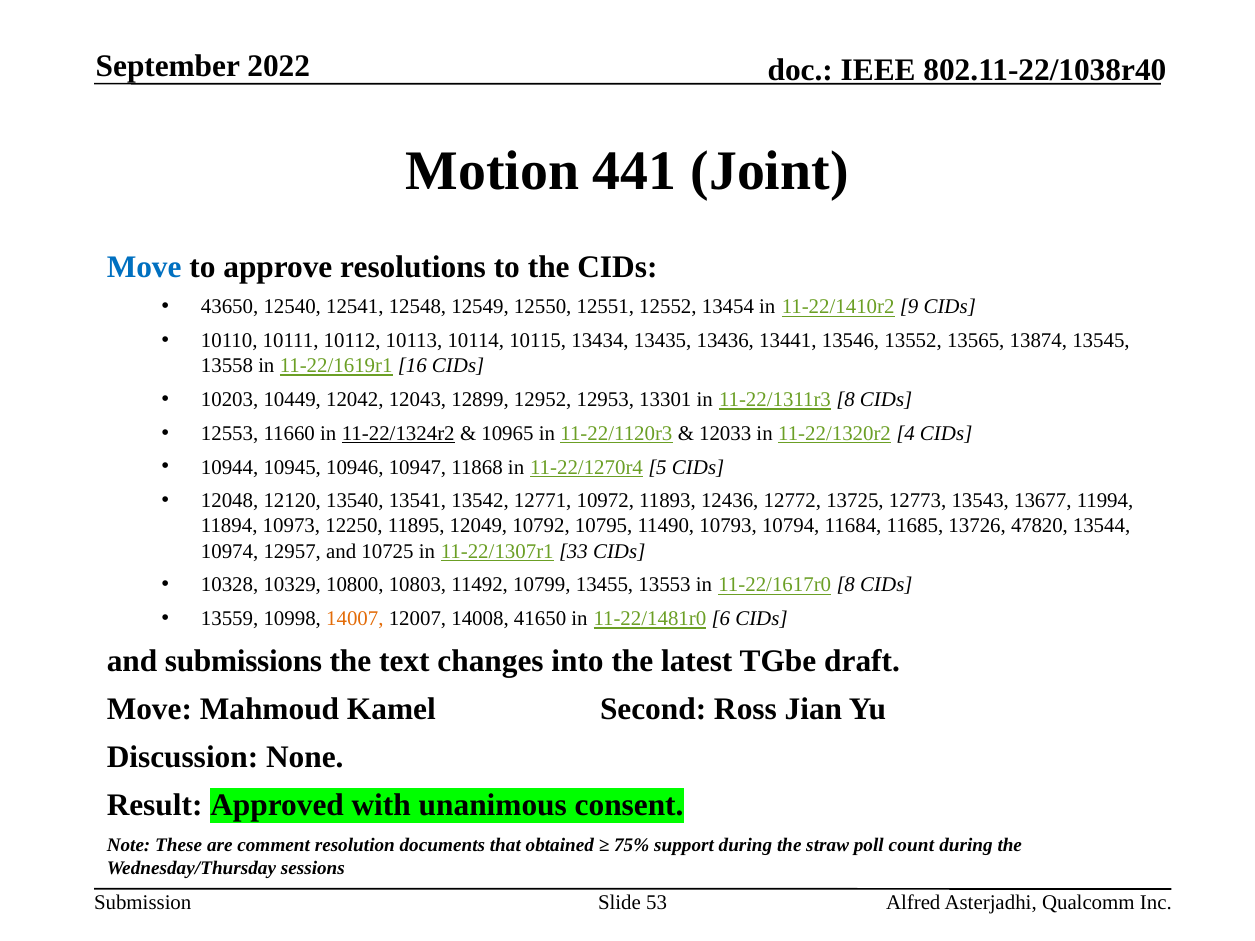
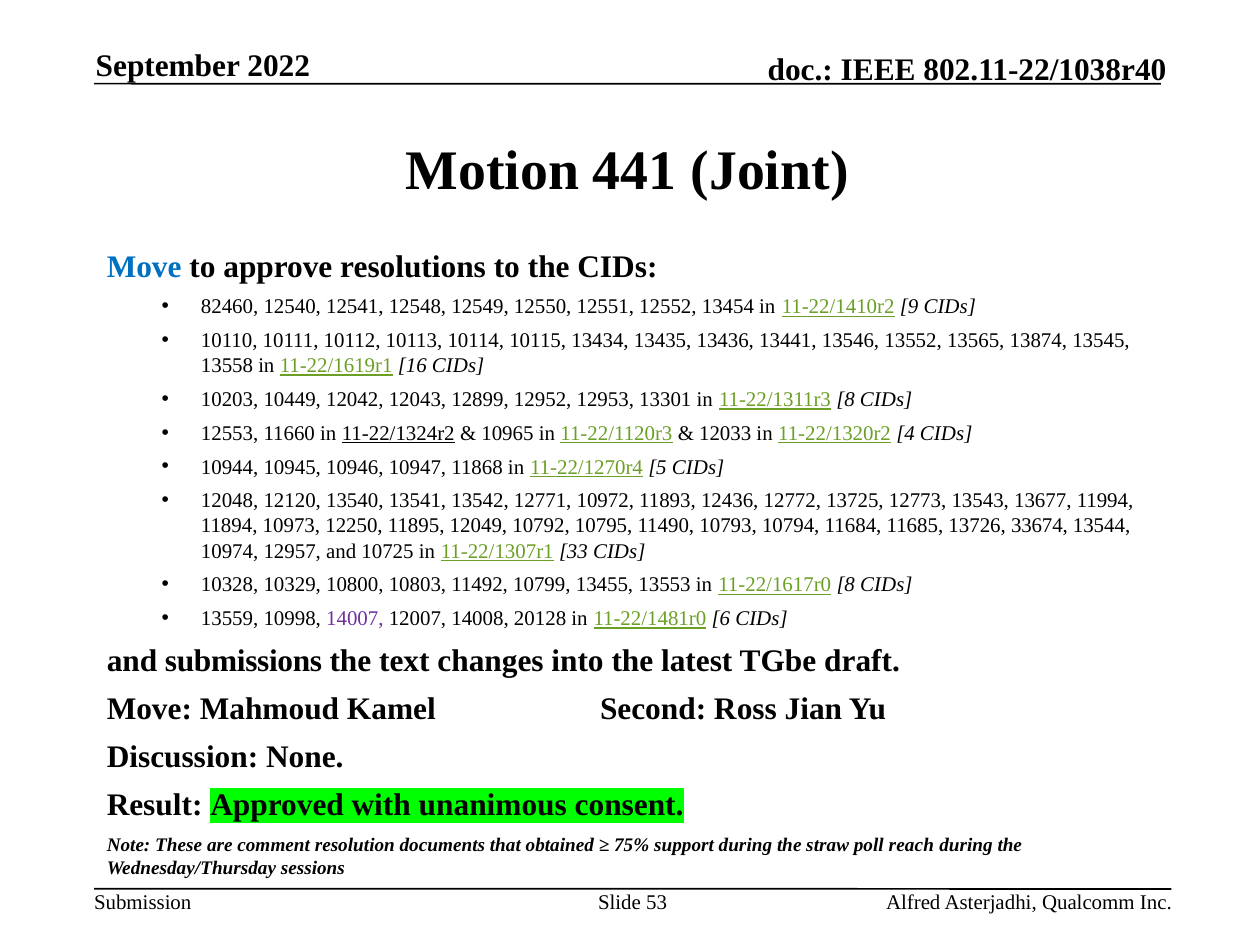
43650: 43650 -> 82460
47820: 47820 -> 33674
14007 colour: orange -> purple
41650: 41650 -> 20128
count: count -> reach
